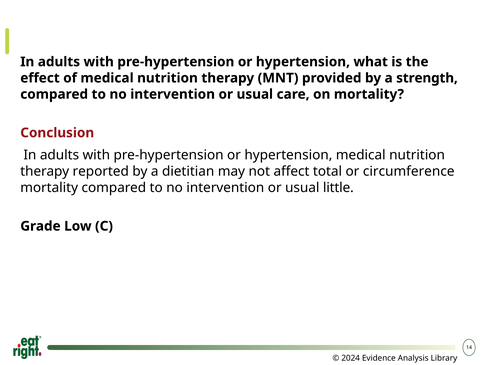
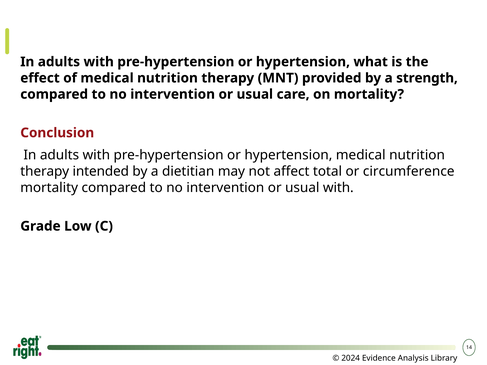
reported: reported -> intended
usual little: little -> with
